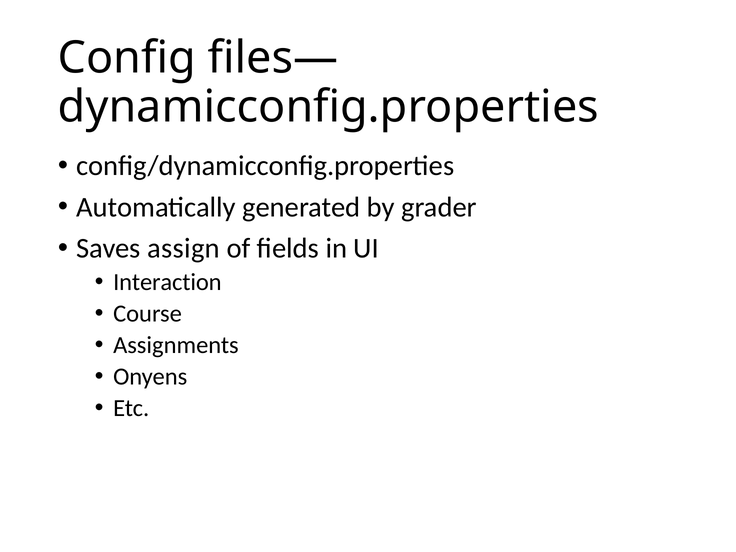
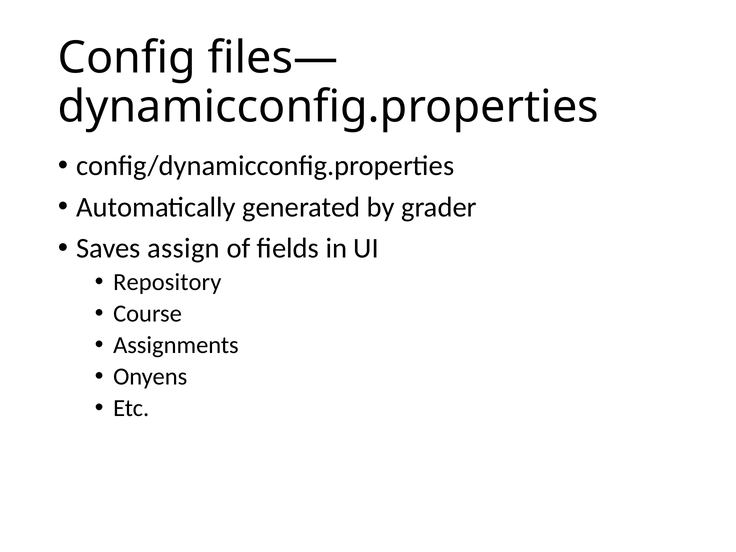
Interaction: Interaction -> Repository
